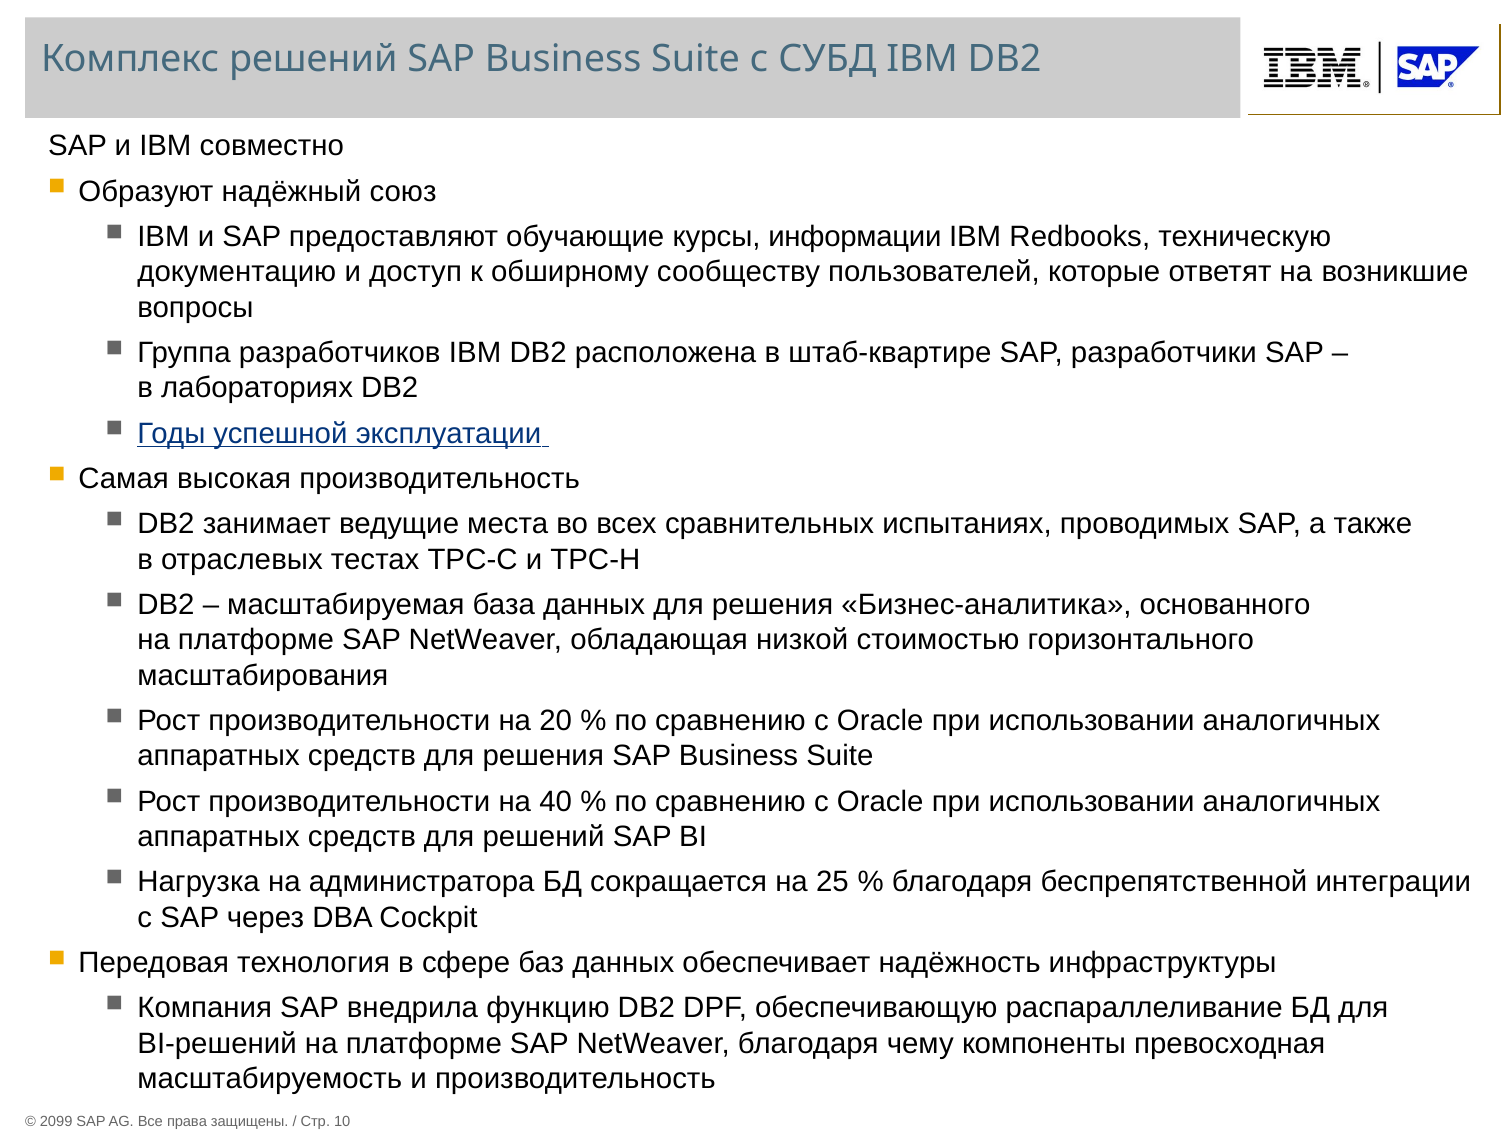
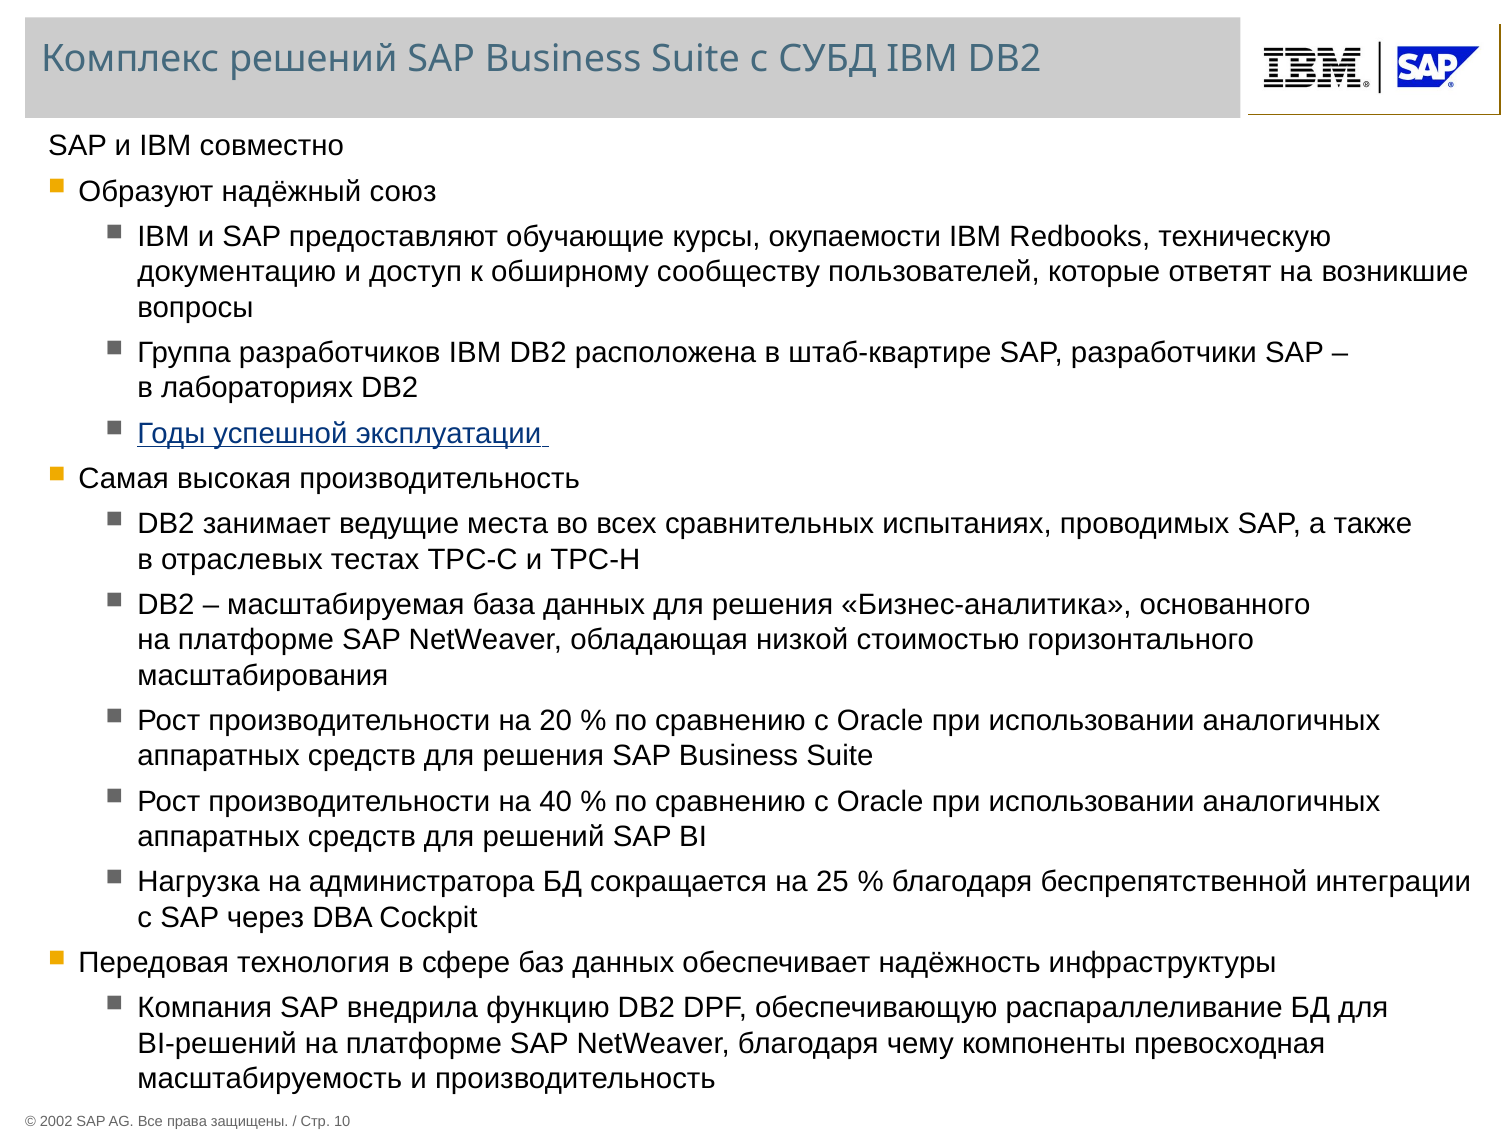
информации: информации -> окупаемости
2099: 2099 -> 2002
